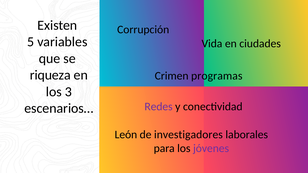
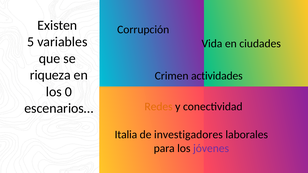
programas: programas -> actividades
3: 3 -> 0
Redes colour: purple -> orange
León: León -> Italia
